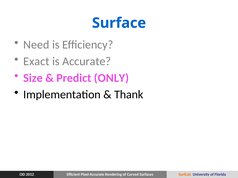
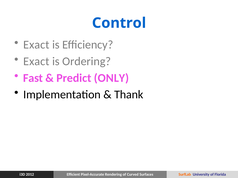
Surface: Surface -> Control
Need at (36, 45): Need -> Exact
Accurate: Accurate -> Ordering
Size: Size -> Fast
